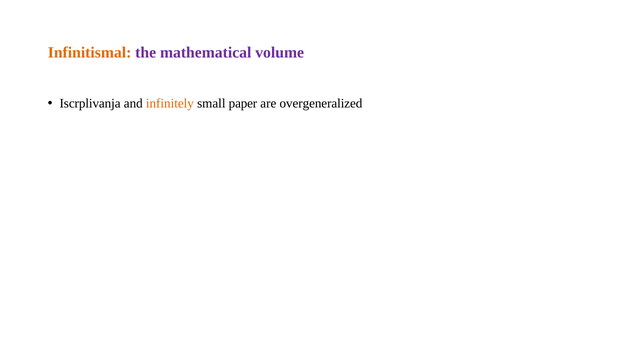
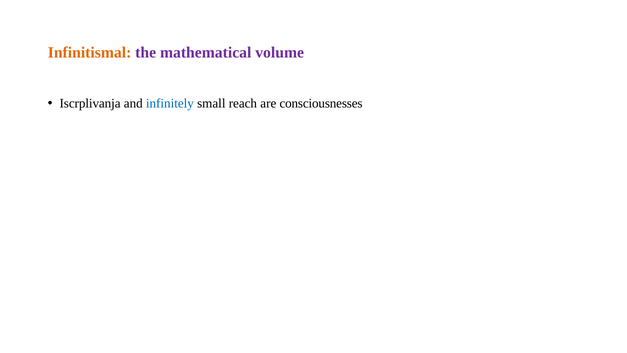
infinitely colour: orange -> blue
paper: paper -> reach
overgeneralized: overgeneralized -> consciousnesses
